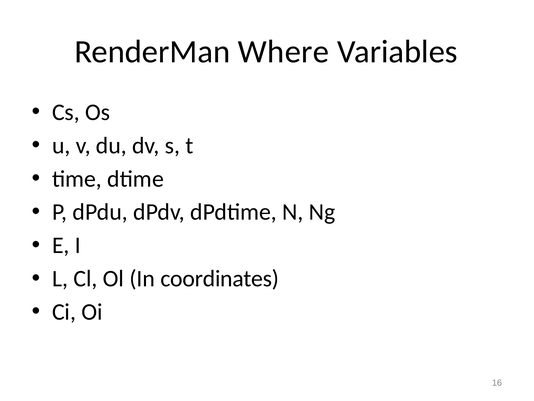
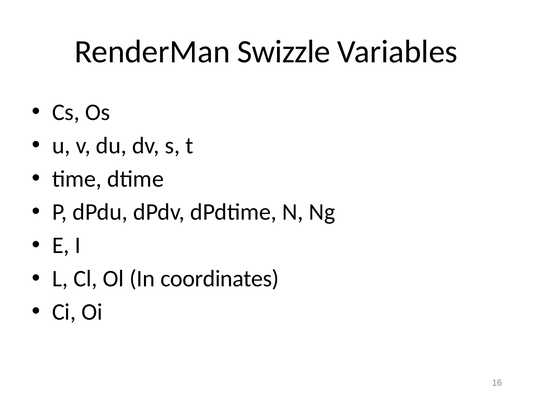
Where: Where -> Swizzle
